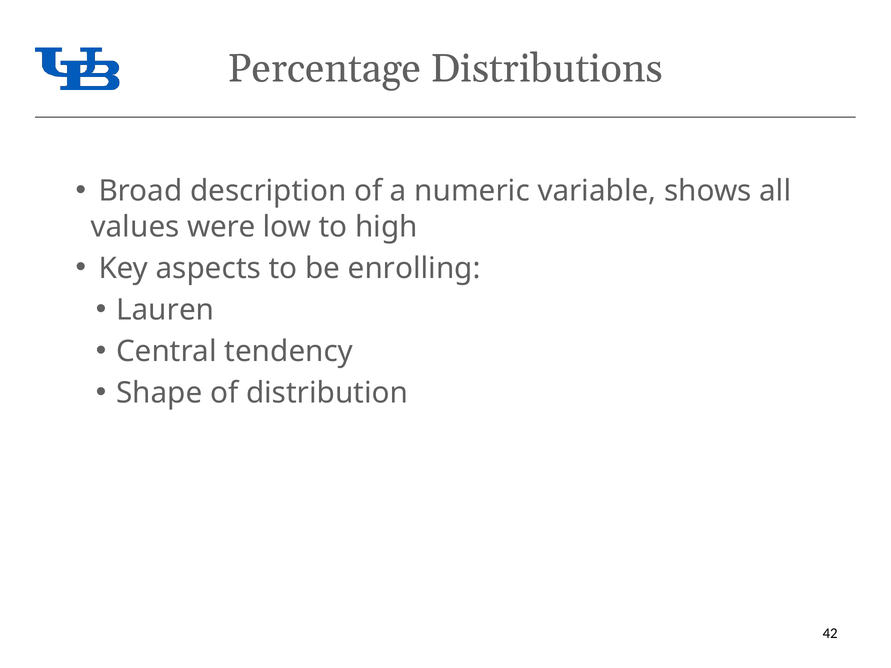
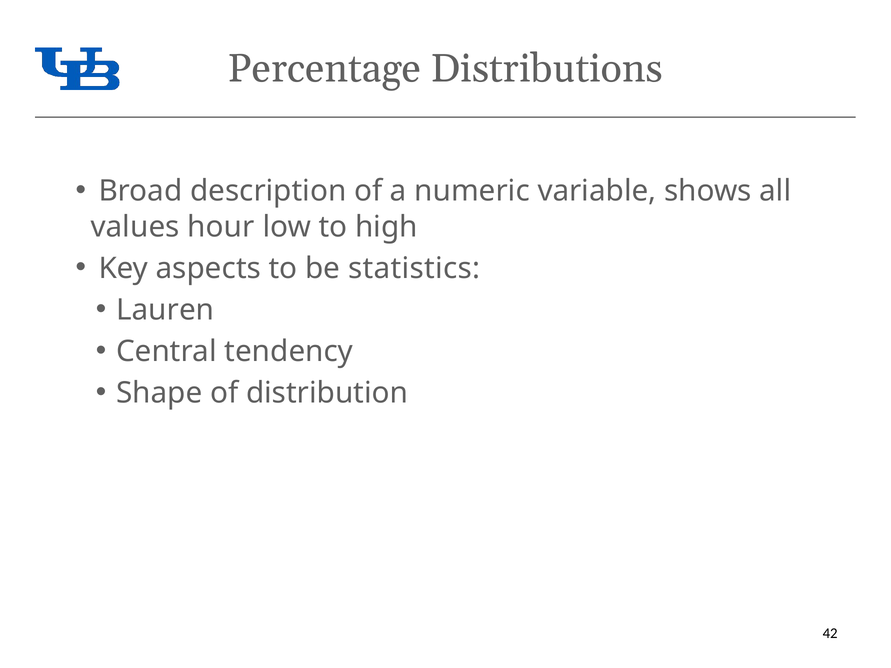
were: were -> hour
enrolling: enrolling -> statistics
